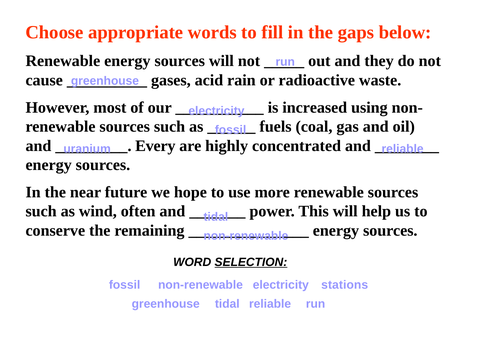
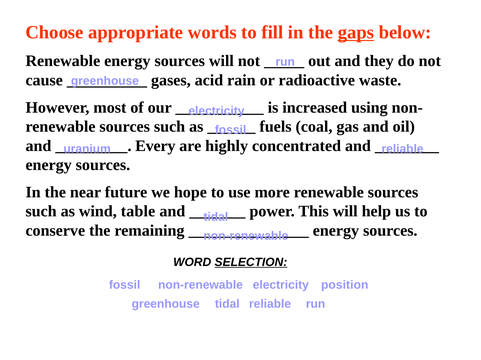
gaps underline: none -> present
often: often -> table
stations: stations -> position
